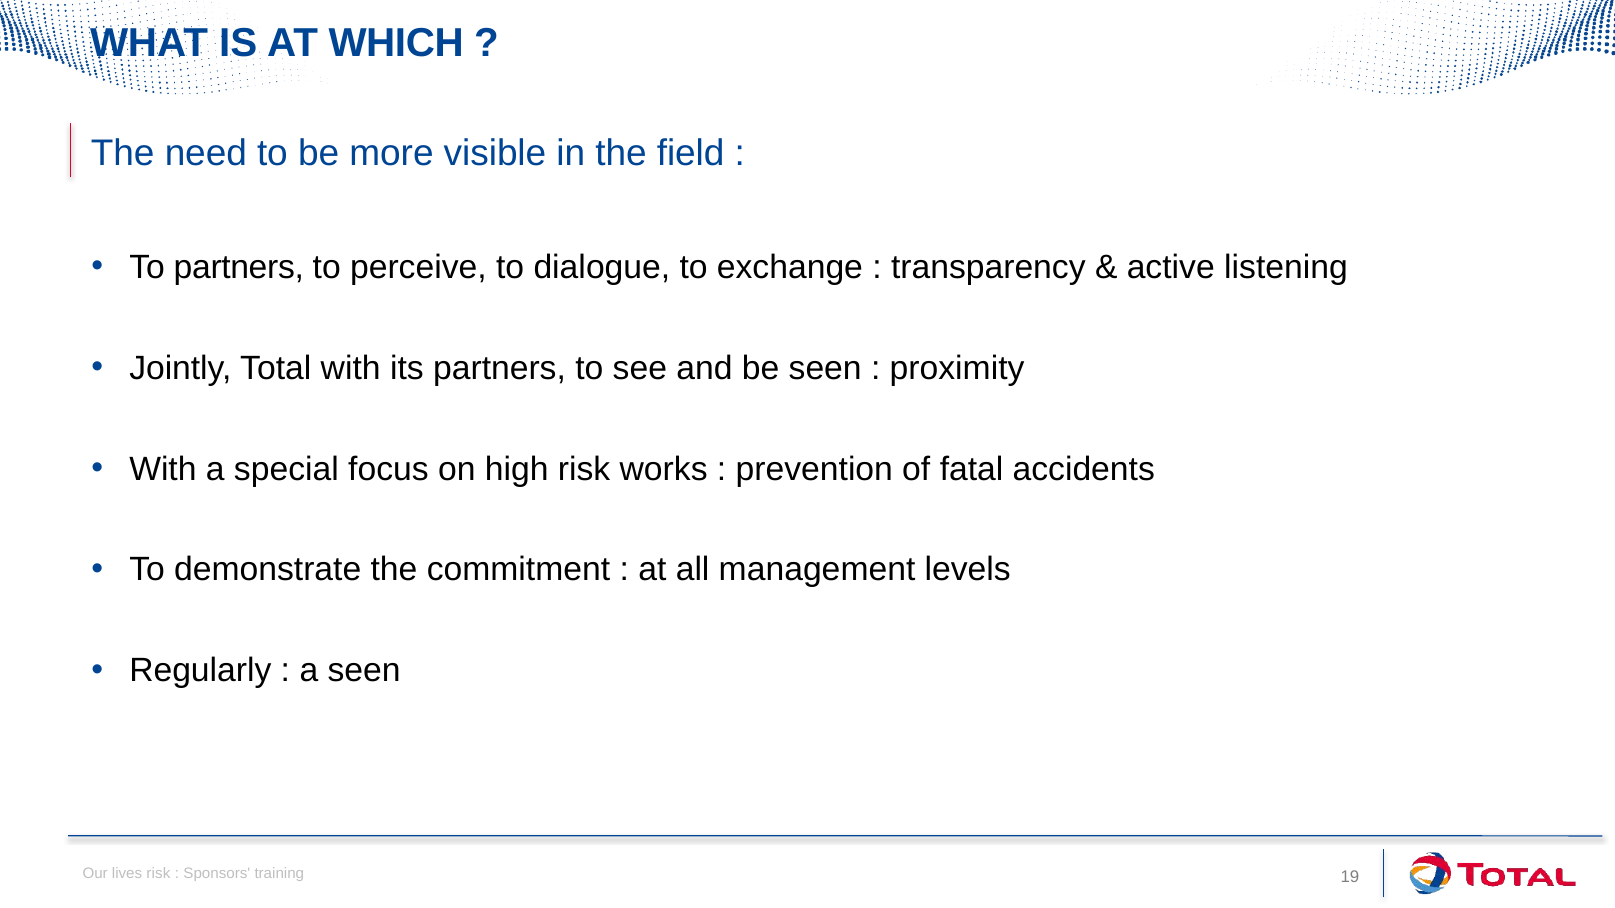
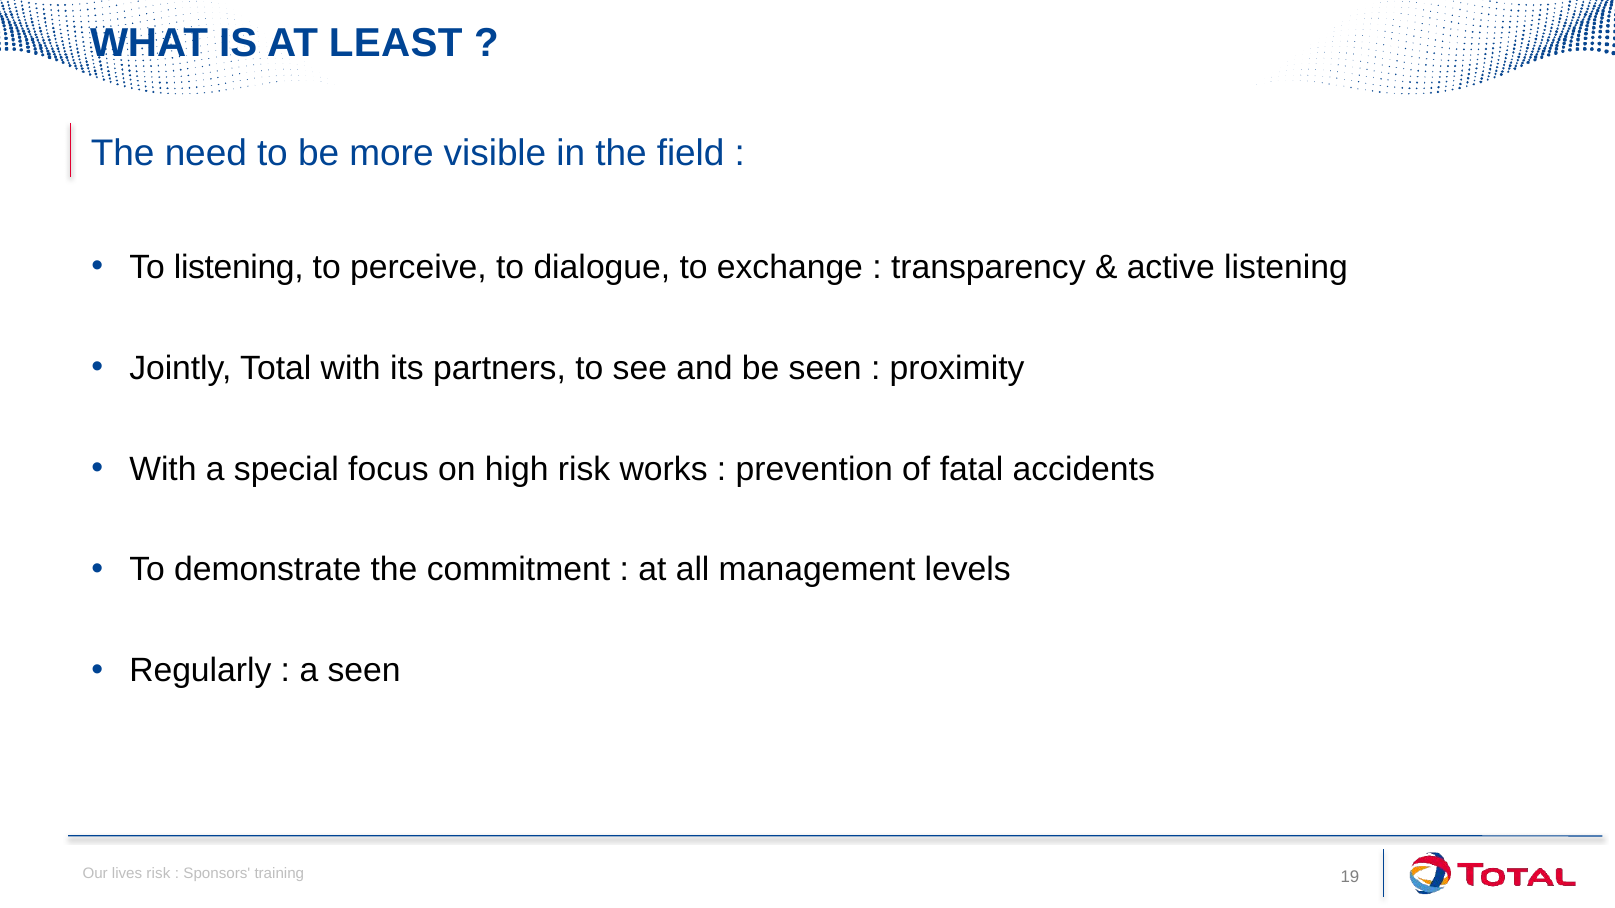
WHICH: WHICH -> LEAST
To partners: partners -> listening
